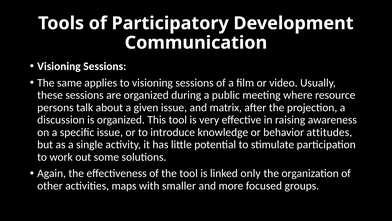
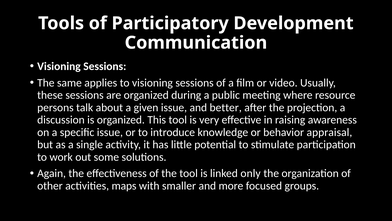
matrix: matrix -> better
attitudes: attitudes -> appraisal
